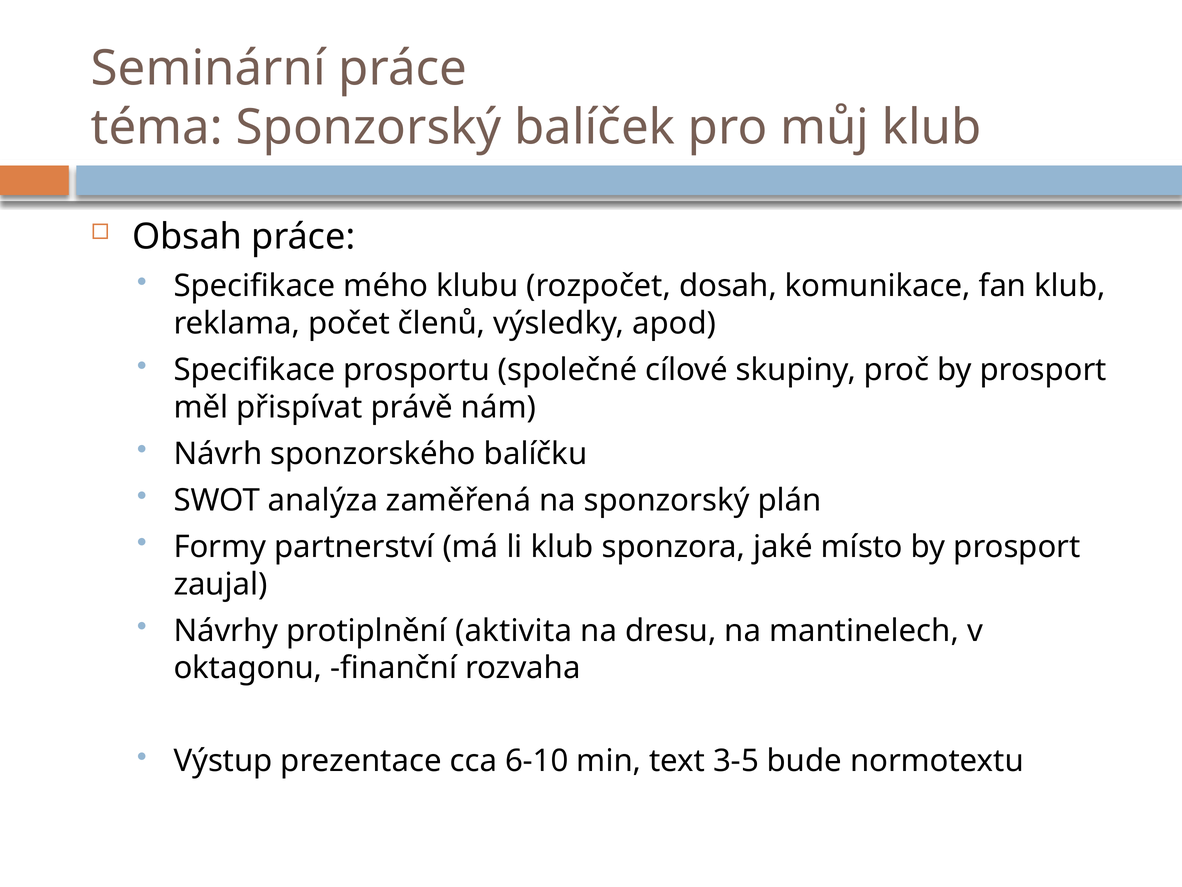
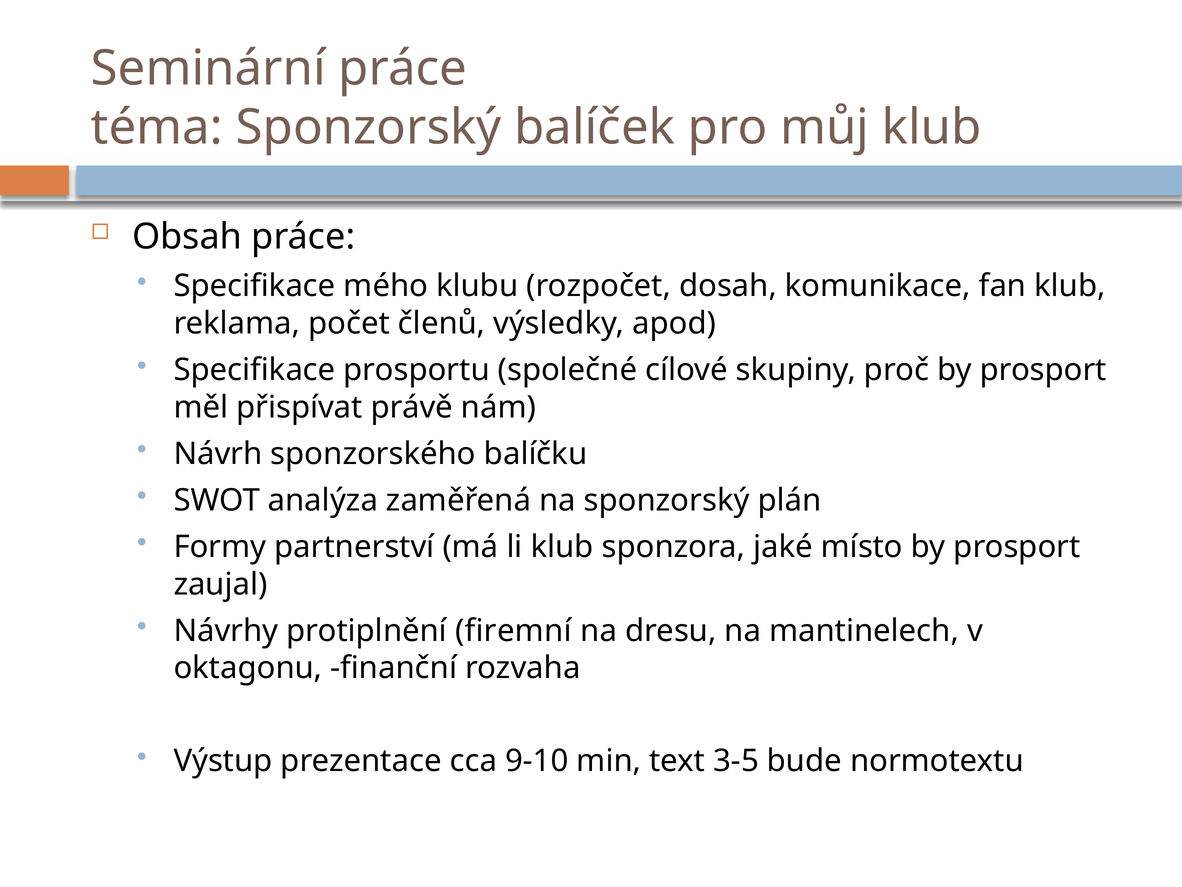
aktivita: aktivita -> firemní
6-10: 6-10 -> 9-10
